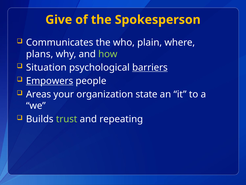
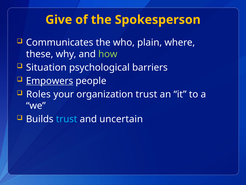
plans: plans -> these
barriers underline: present -> none
Areas: Areas -> Roles
organization state: state -> trust
trust at (67, 119) colour: light green -> light blue
repeating: repeating -> uncertain
